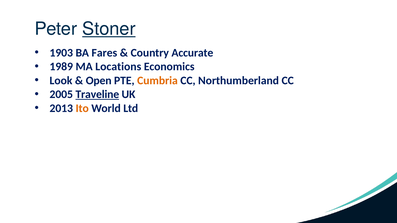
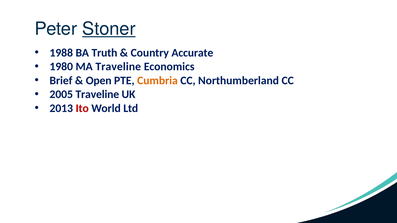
1903: 1903 -> 1988
Fares: Fares -> Truth
1989: 1989 -> 1980
MA Locations: Locations -> Traveline
Look: Look -> Brief
Traveline at (97, 94) underline: present -> none
Ito colour: orange -> red
